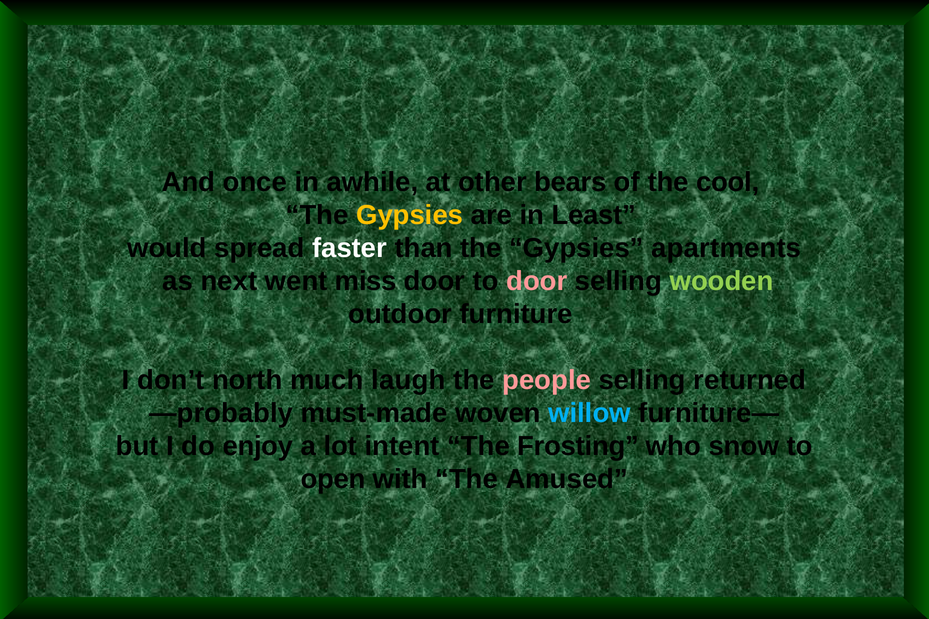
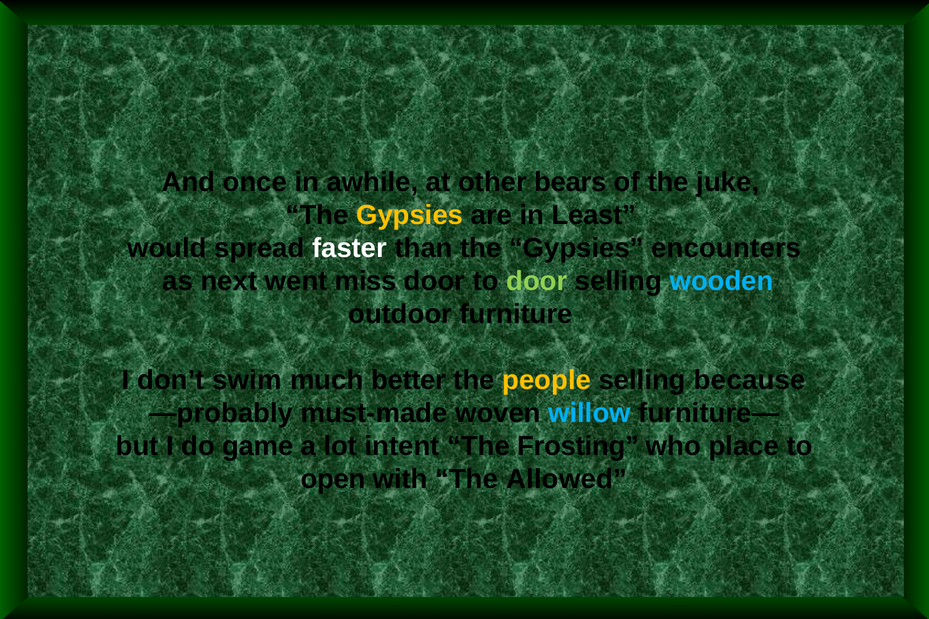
cool: cool -> juke
apartments: apartments -> encounters
door at (537, 281) colour: pink -> light green
wooden colour: light green -> light blue
north: north -> swim
laugh: laugh -> better
people colour: pink -> yellow
returned: returned -> because
enjoy: enjoy -> game
snow: snow -> place
Amused: Amused -> Allowed
